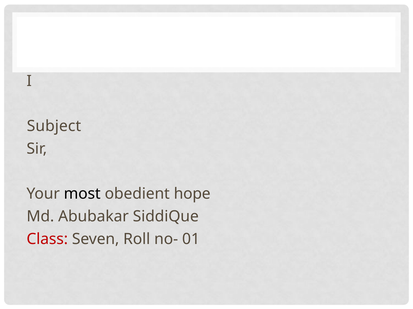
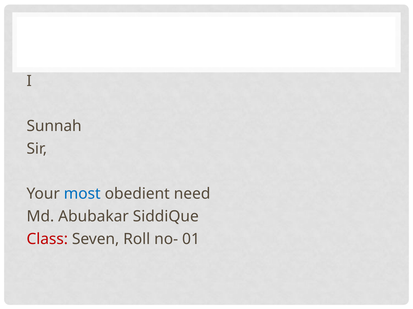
Subject: Subject -> Sunnah
most colour: black -> blue
hope: hope -> need
